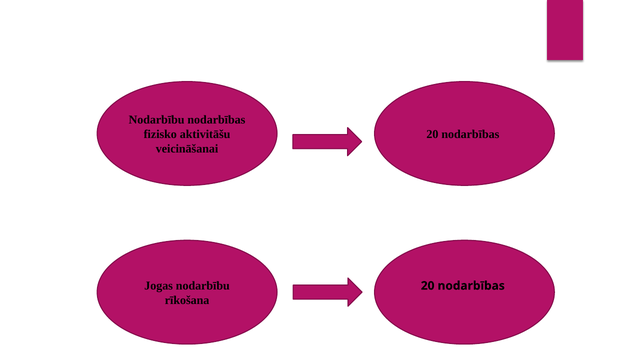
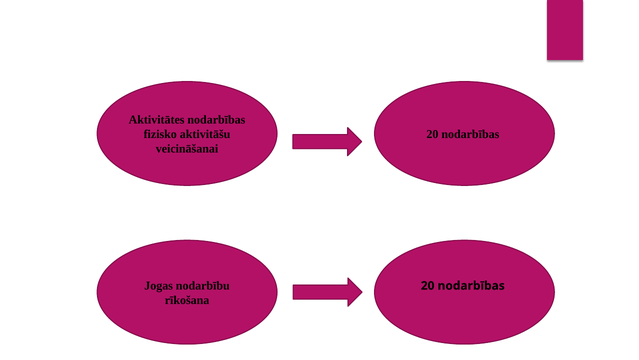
Nodarbību at (157, 120): Nodarbību -> Aktivitātes
